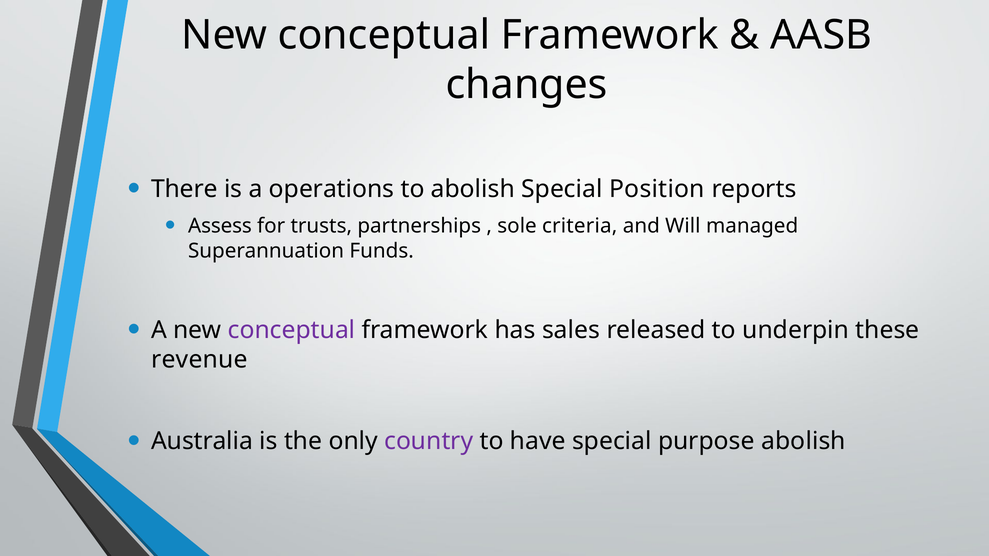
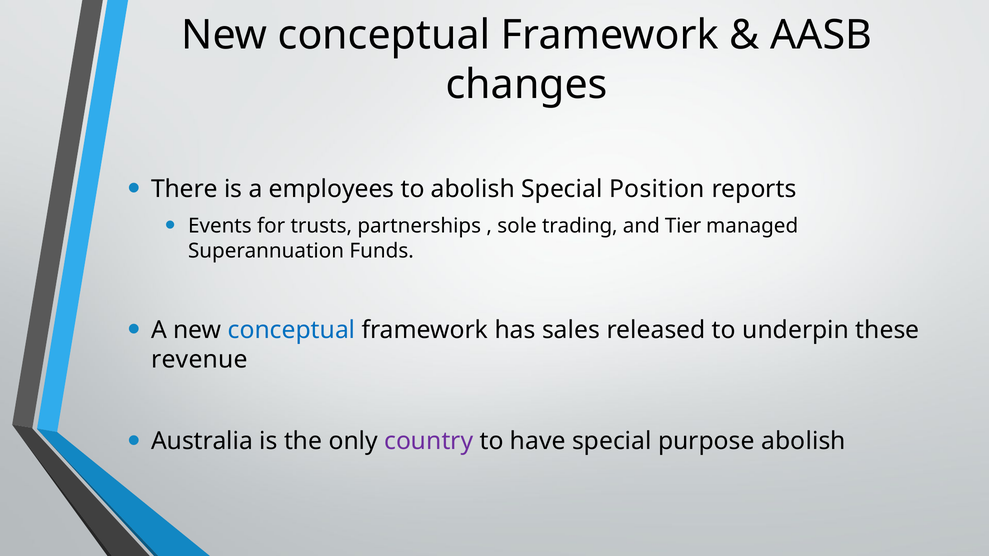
operations: operations -> employees
Assess: Assess -> Events
criteria: criteria -> trading
Will: Will -> Tier
conceptual at (292, 330) colour: purple -> blue
